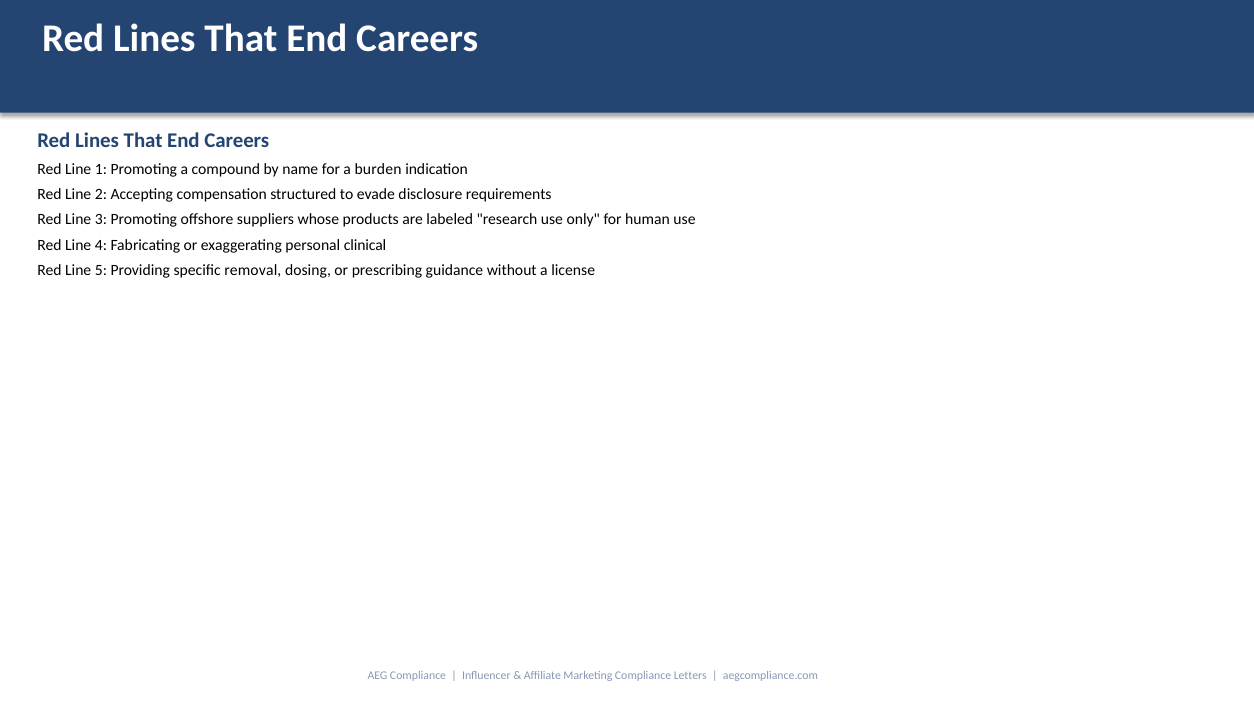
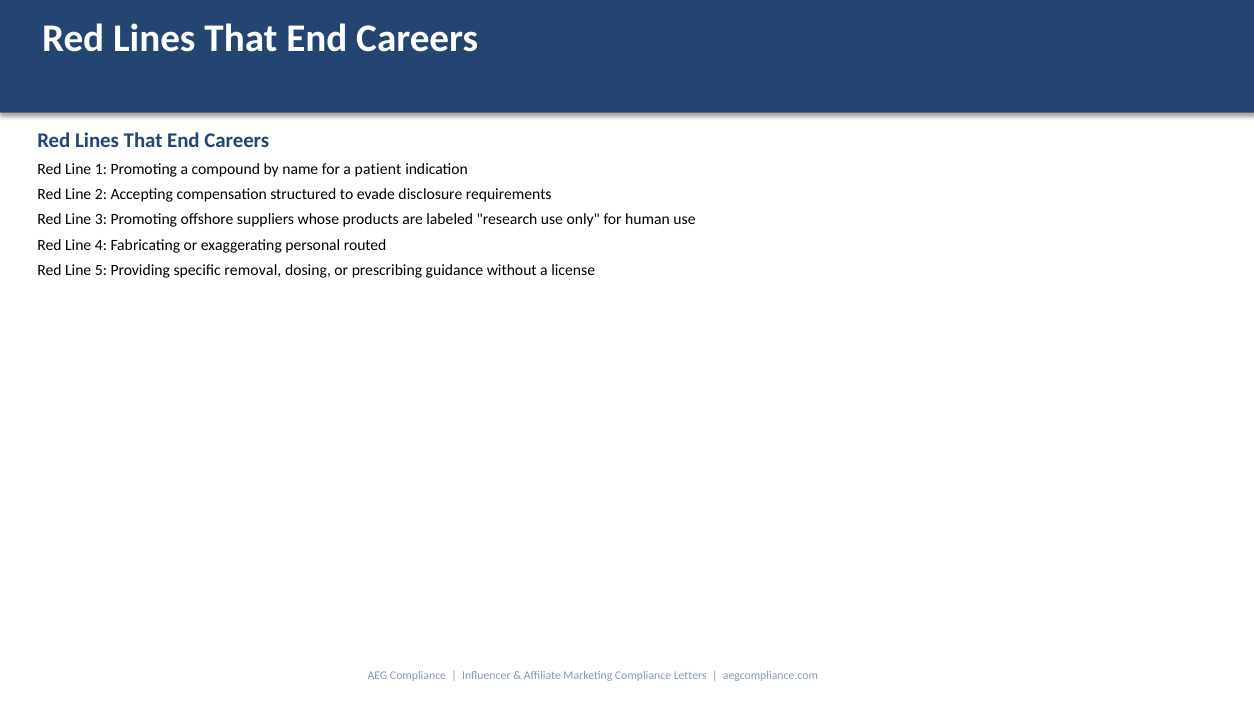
burden: burden -> patient
clinical: clinical -> routed
